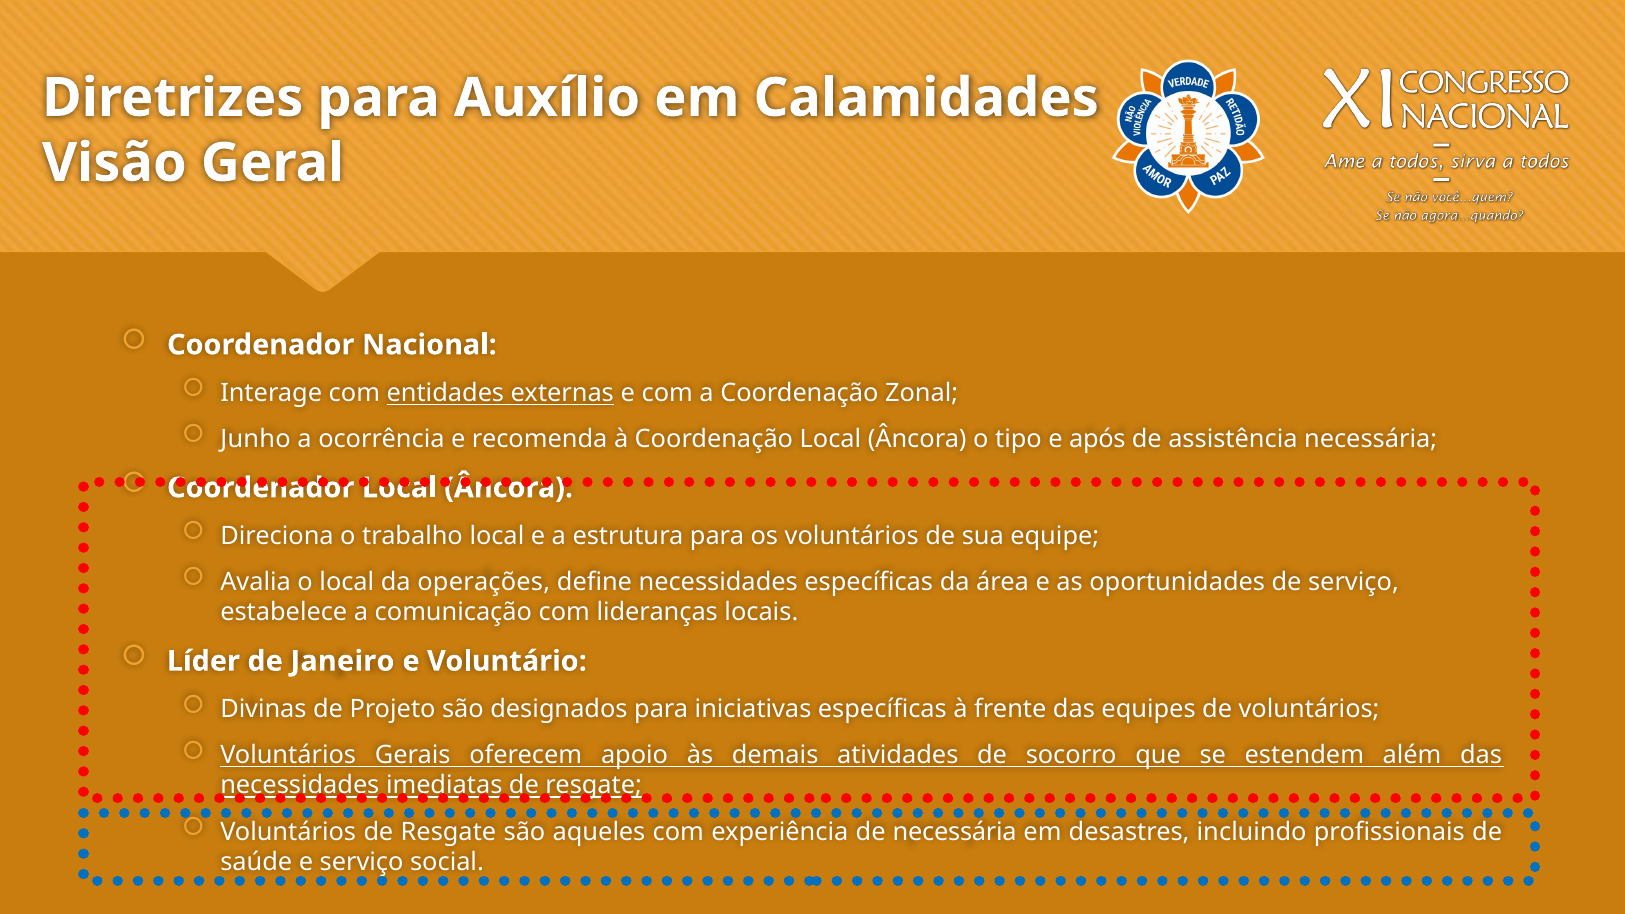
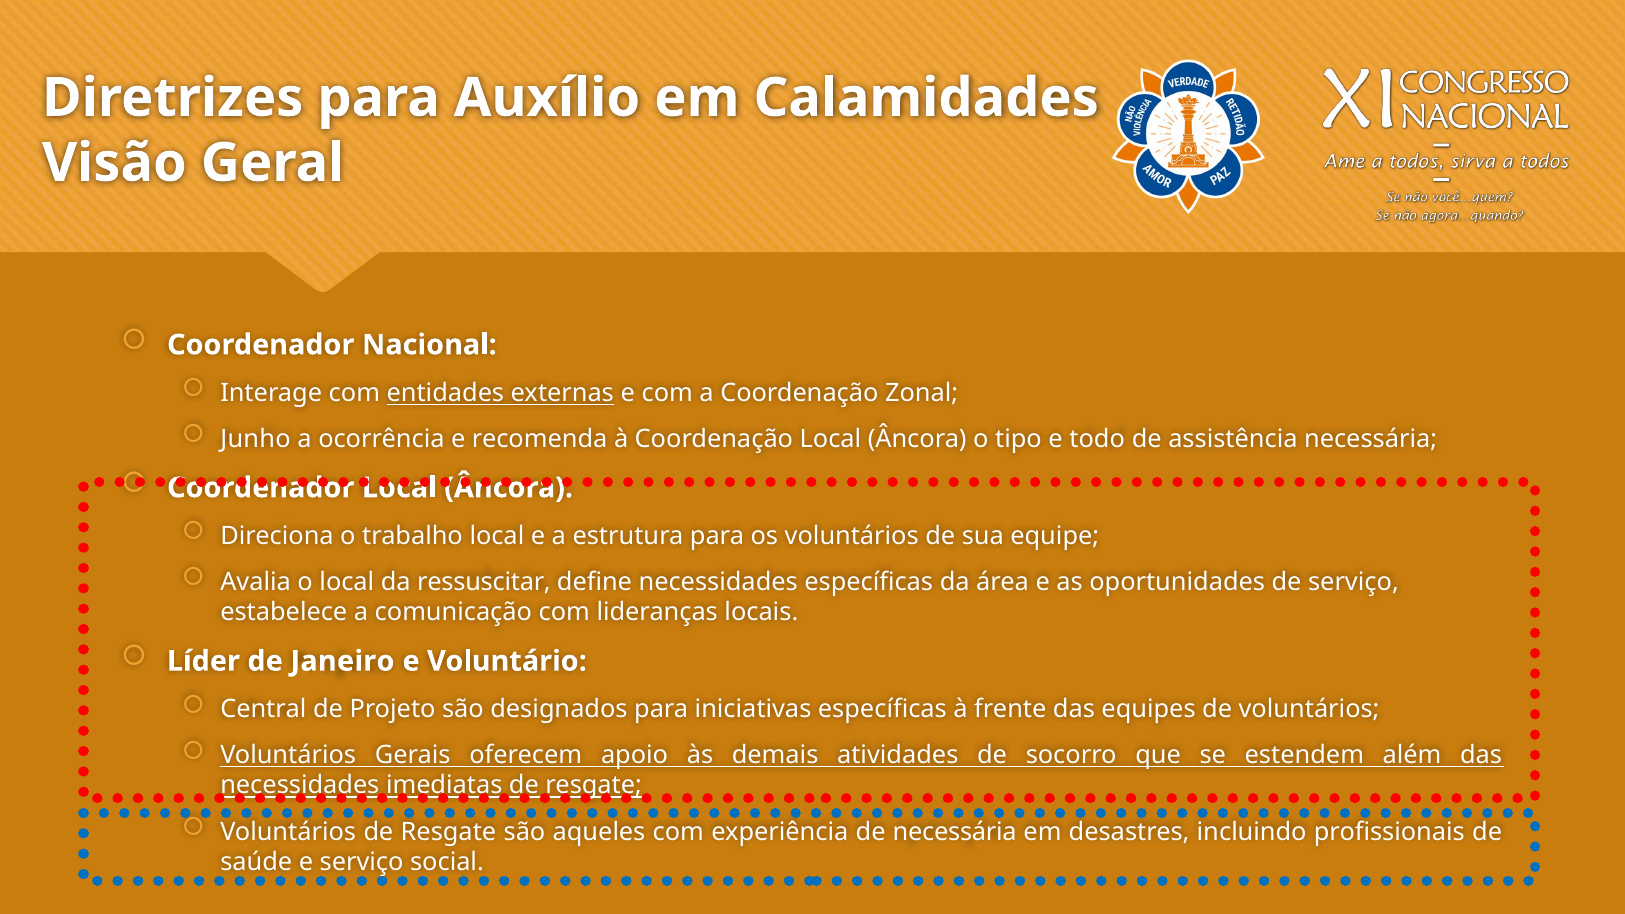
após: após -> todo
operações: operações -> ressuscitar
Divinas: Divinas -> Central
